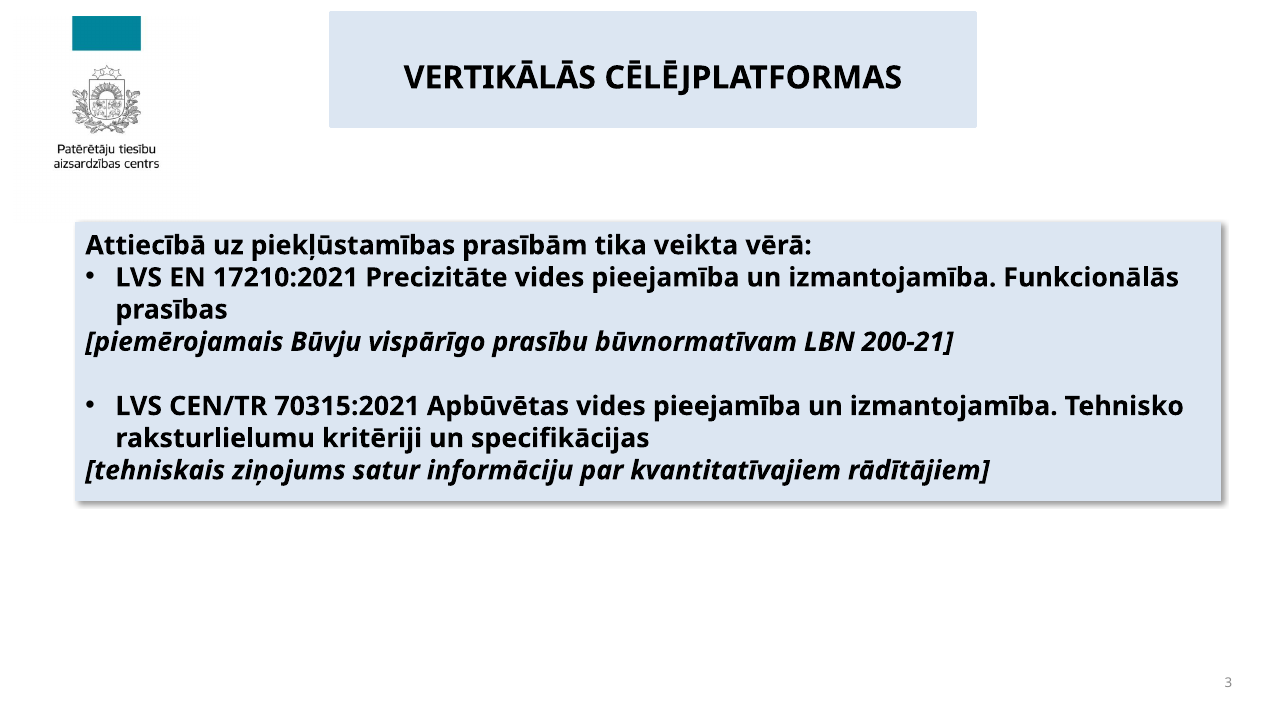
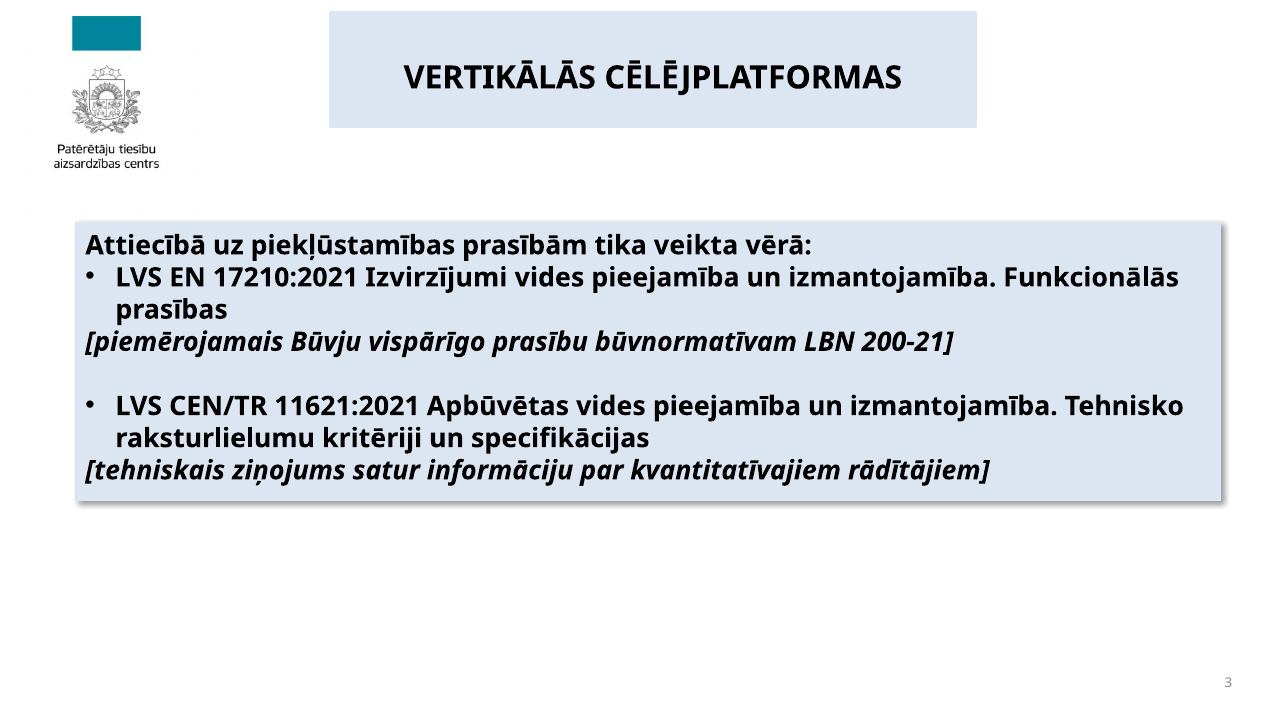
Precizitāte: Precizitāte -> Izvirzījumi
70315:2021: 70315:2021 -> 11621:2021
